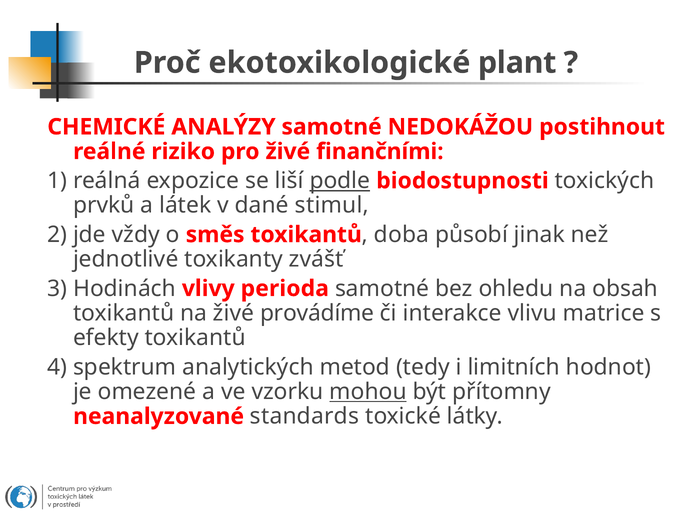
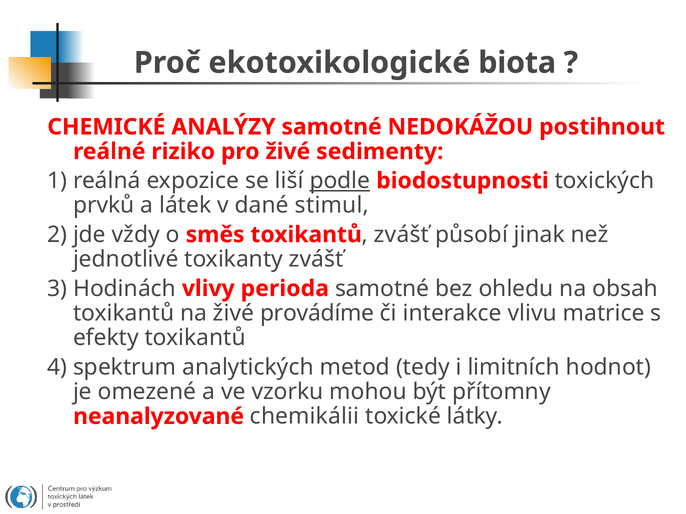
plant: plant -> biota
finančními: finančními -> sedimenty
doba at (401, 235): doba -> zvášť
mohou underline: present -> none
standards: standards -> chemikálii
